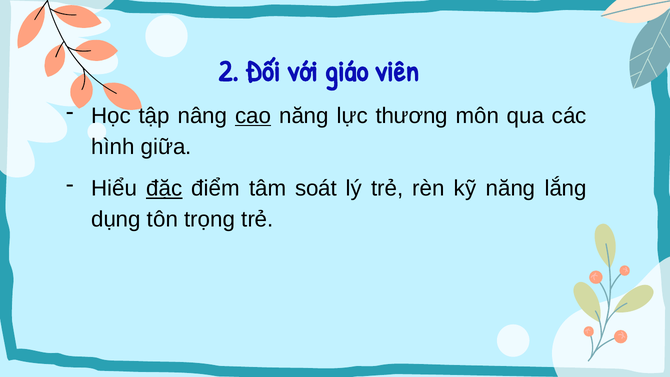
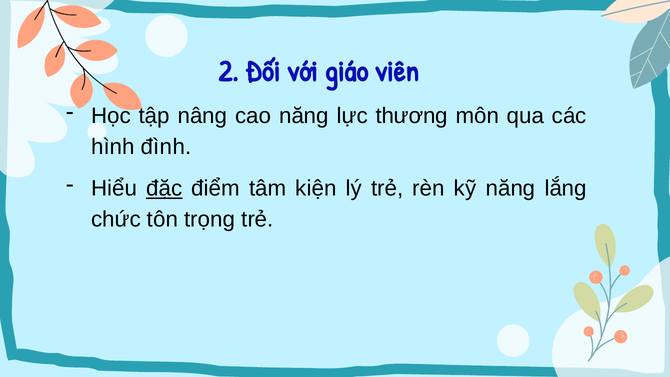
cao underline: present -> none
giữa: giữa -> đình
soát: soát -> kiện
dụng: dụng -> chức
